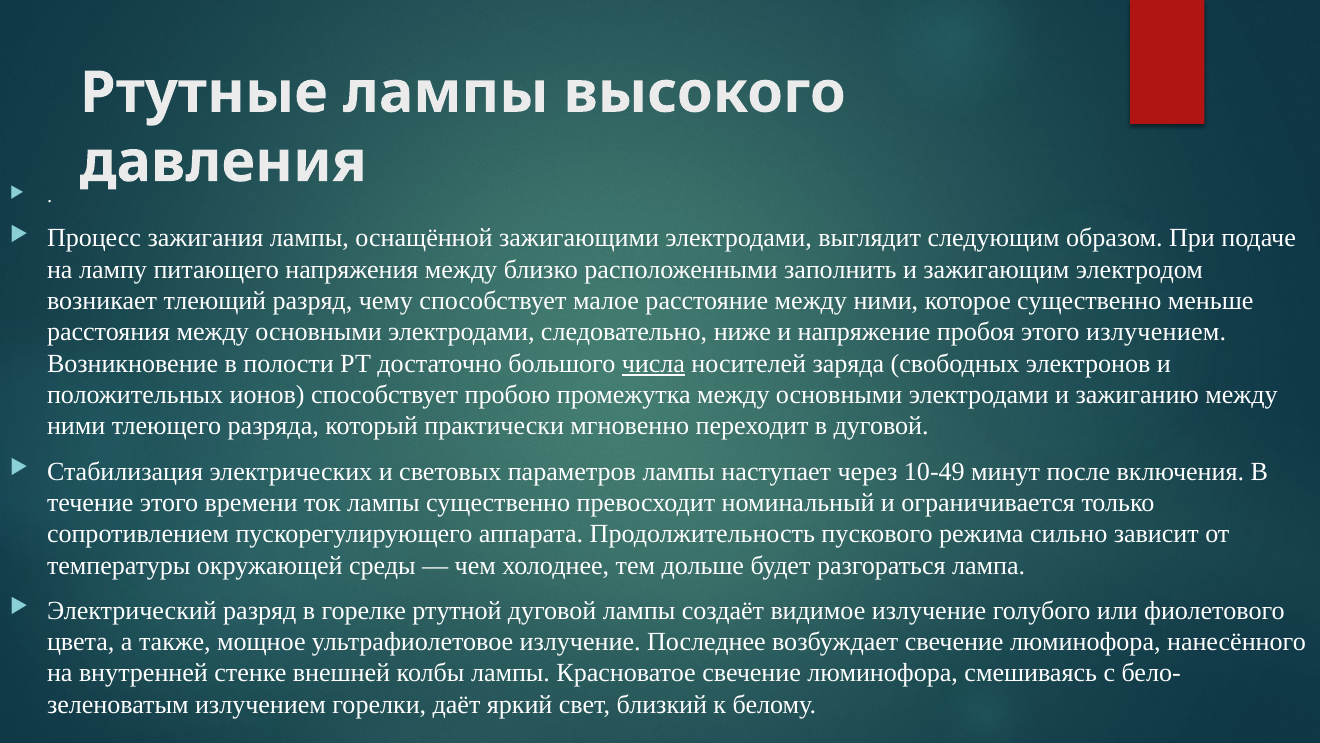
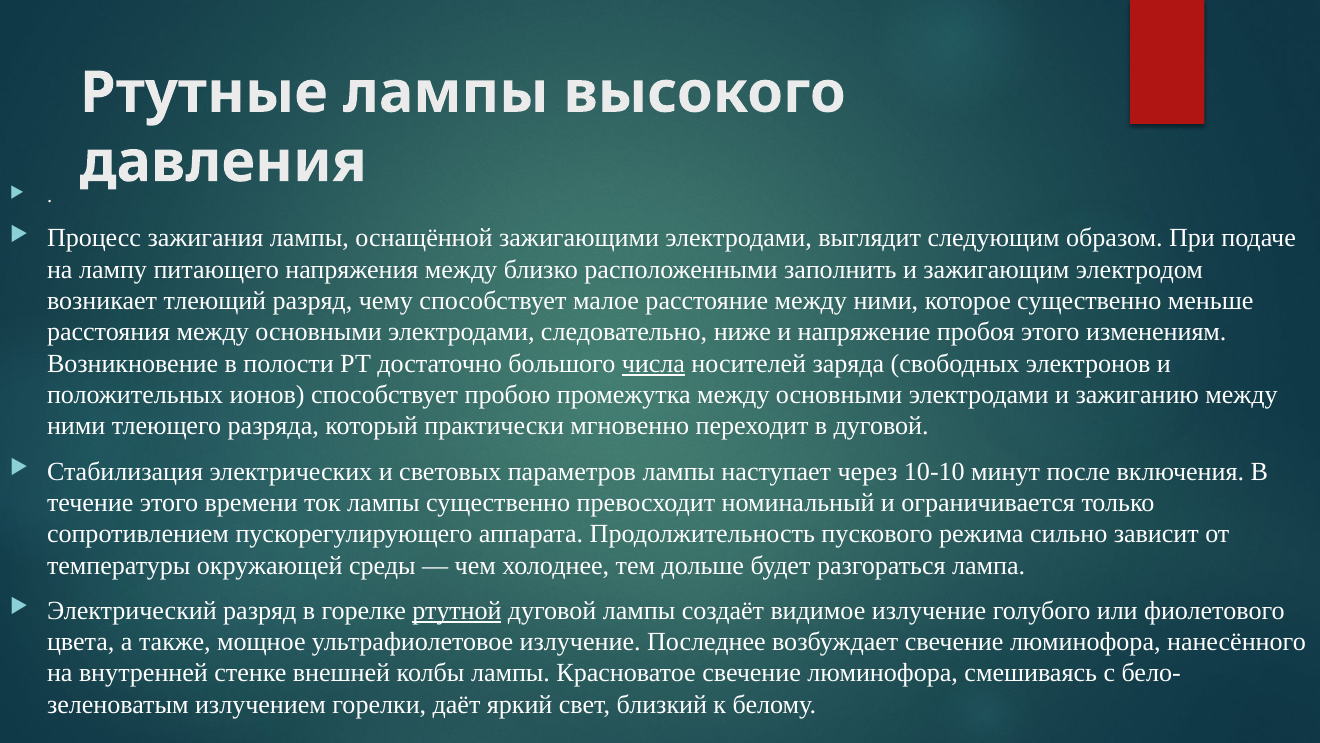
этого излучением: излучением -> изменениям
10-49: 10-49 -> 10-10
ртутной underline: none -> present
